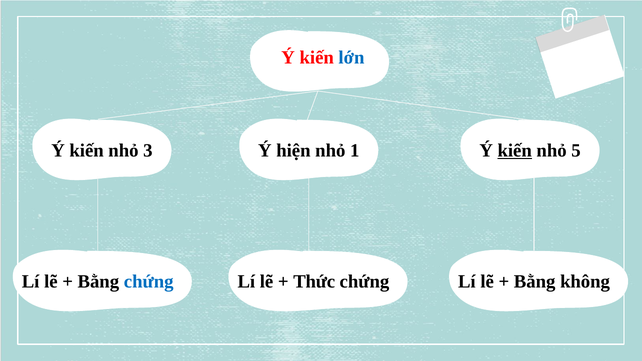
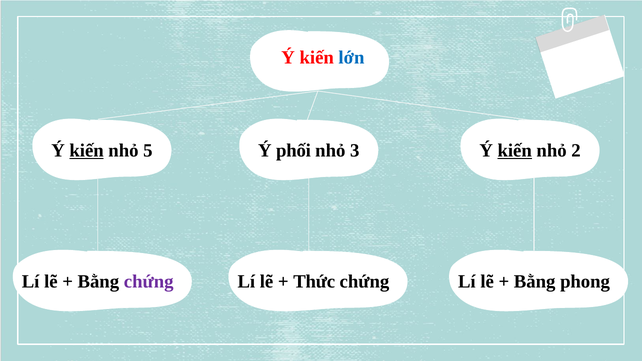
kiến at (87, 151) underline: none -> present
3: 3 -> 5
hiện: hiện -> phối
1: 1 -> 3
5: 5 -> 2
chứng at (149, 282) colour: blue -> purple
không: không -> phong
